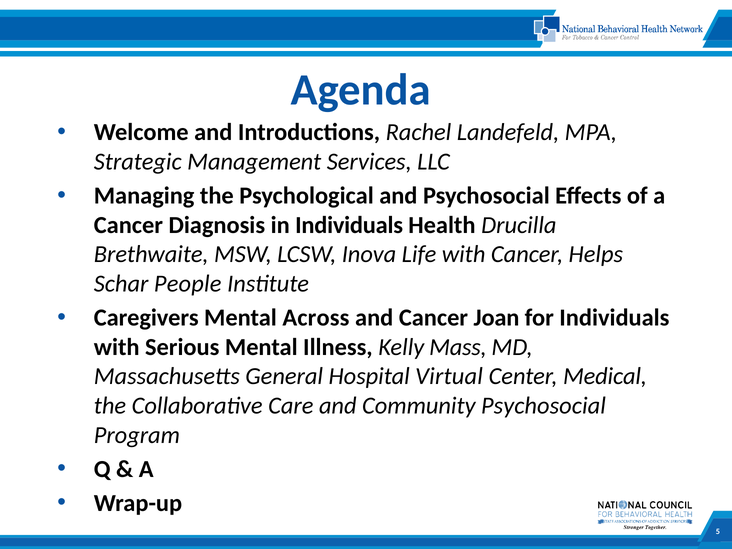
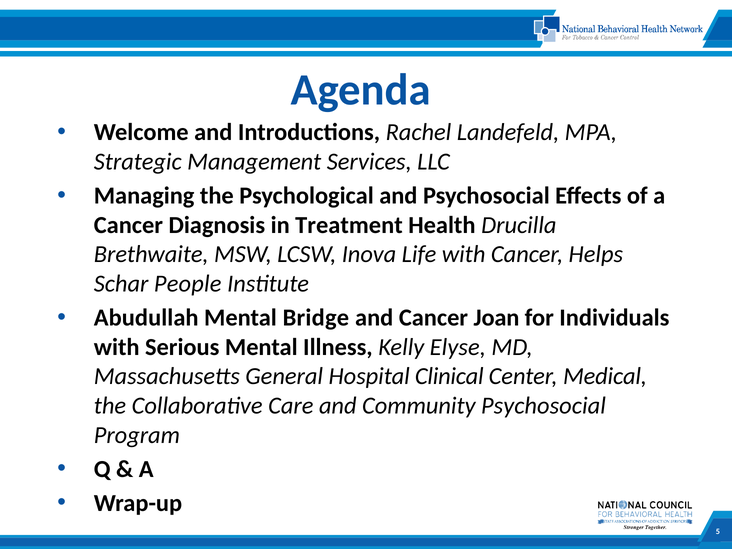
in Individuals: Individuals -> Treatment
Caregivers: Caregivers -> Abudullah
Across: Across -> Bridge
Mass: Mass -> Elyse
Virtual: Virtual -> Clinical
